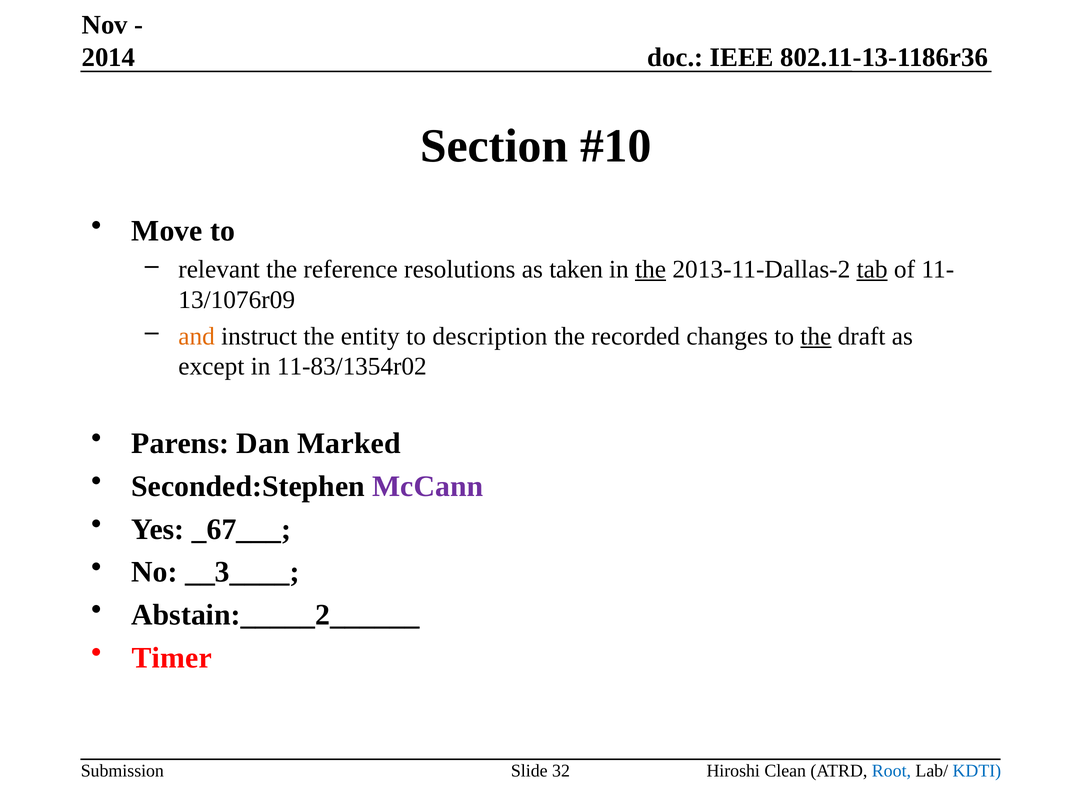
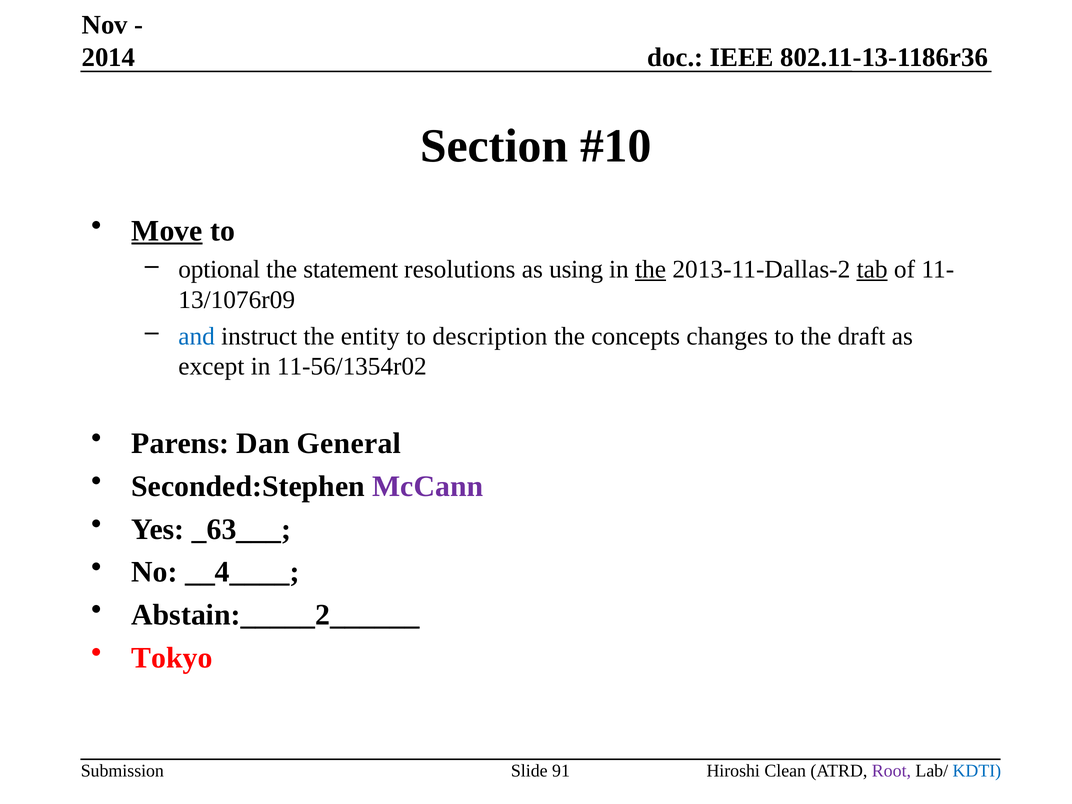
Move underline: none -> present
relevant: relevant -> optional
reference: reference -> statement
taken: taken -> using
and colour: orange -> blue
recorded: recorded -> concepts
the at (816, 336) underline: present -> none
11-83/1354r02: 11-83/1354r02 -> 11-56/1354r02
Marked: Marked -> General
_67___: _67___ -> _63___
__3____: __3____ -> __4____
Timer: Timer -> Tokyo
32: 32 -> 91
Root colour: blue -> purple
